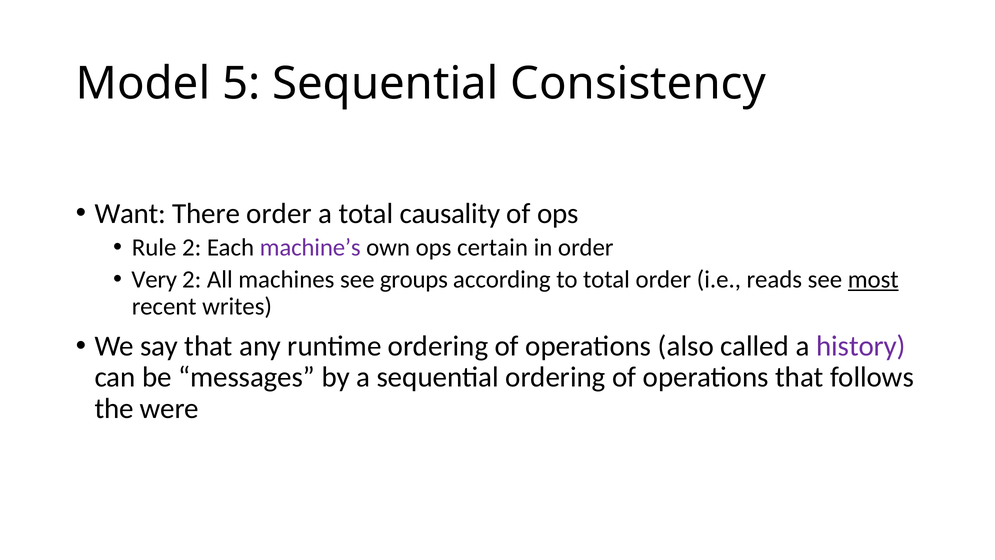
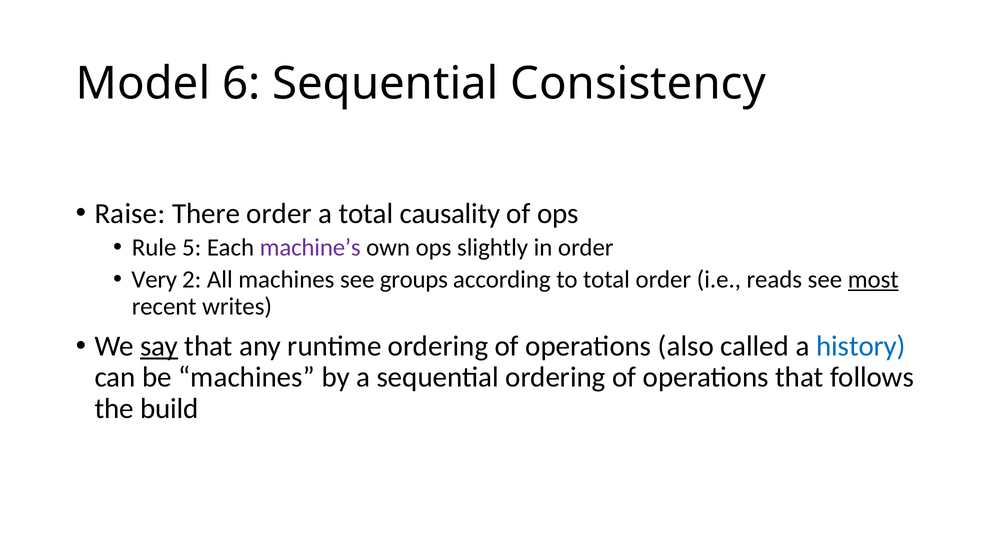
5: 5 -> 6
Want: Want -> Raise
Rule 2: 2 -> 5
certain: certain -> slightly
say underline: none -> present
history colour: purple -> blue
be messages: messages -> machines
were: were -> build
